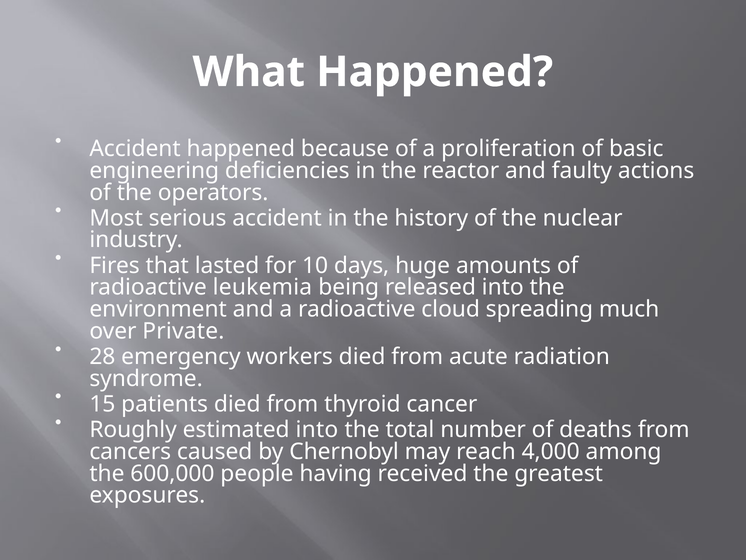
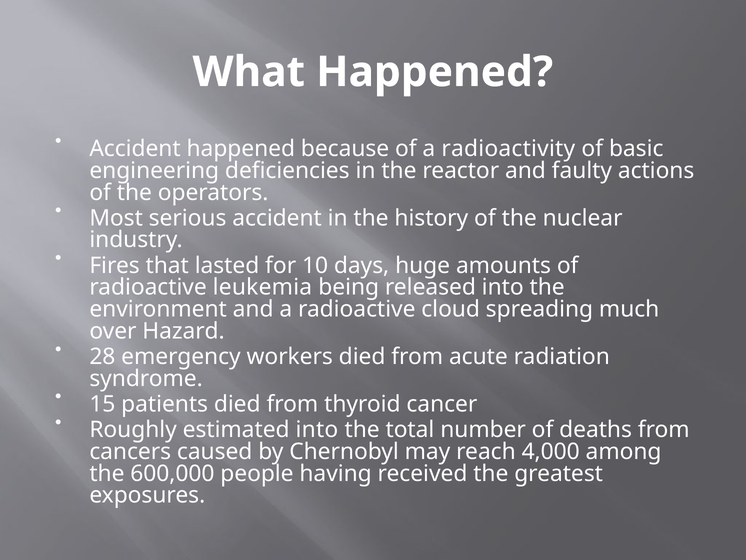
proliferation: proliferation -> radioactivity
Private: Private -> Hazard
